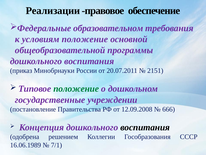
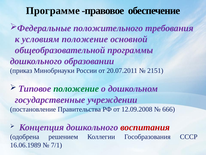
Реализации: Реализации -> Программе
образовательном: образовательном -> положительного
воспитания at (89, 61): воспитания -> образовании
воспитания at (145, 127) colour: black -> red
